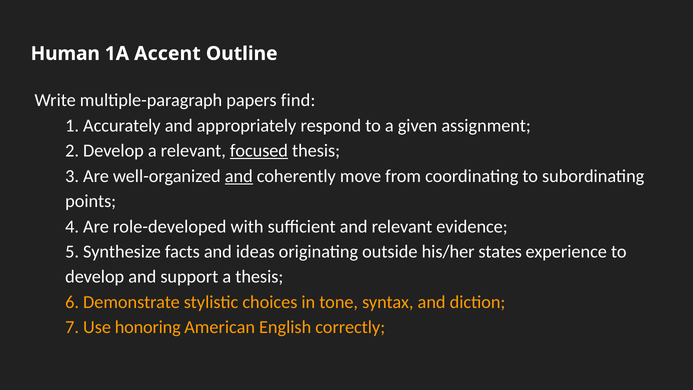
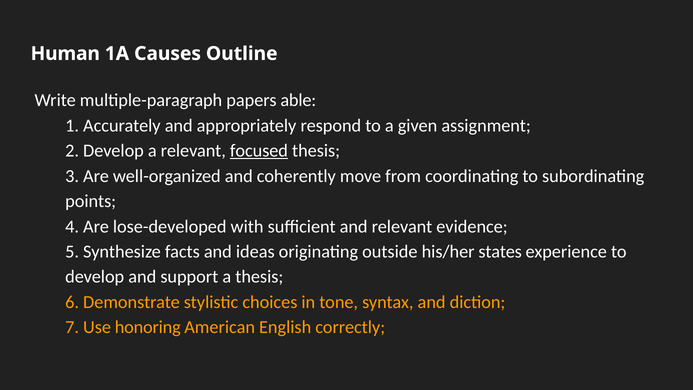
Accent: Accent -> Causes
find: find -> able
and at (239, 176) underline: present -> none
role-developed: role-developed -> lose-developed
